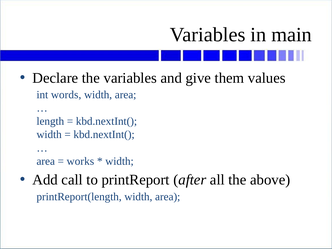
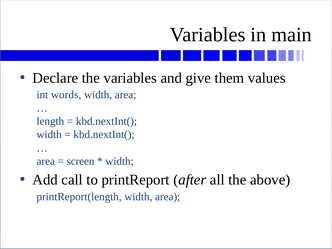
works: works -> screen
